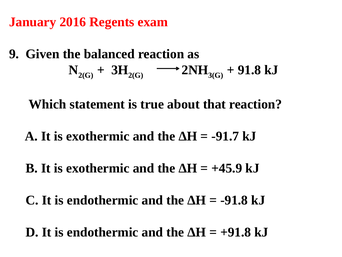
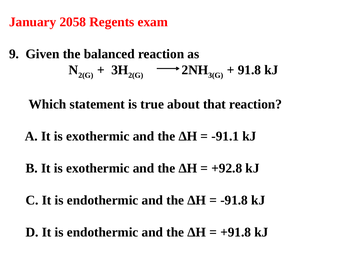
2016: 2016 -> 2058
-91.7: -91.7 -> -91.1
+45.9: +45.9 -> +92.8
